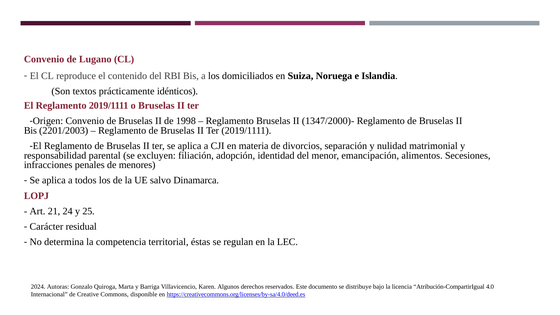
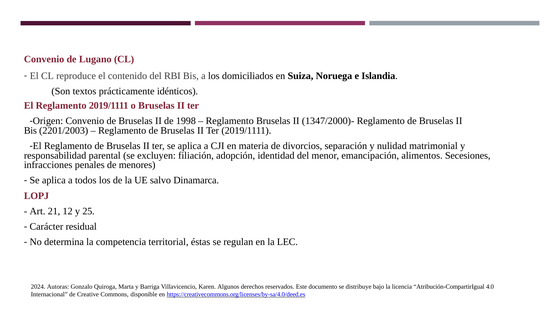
24: 24 -> 12
